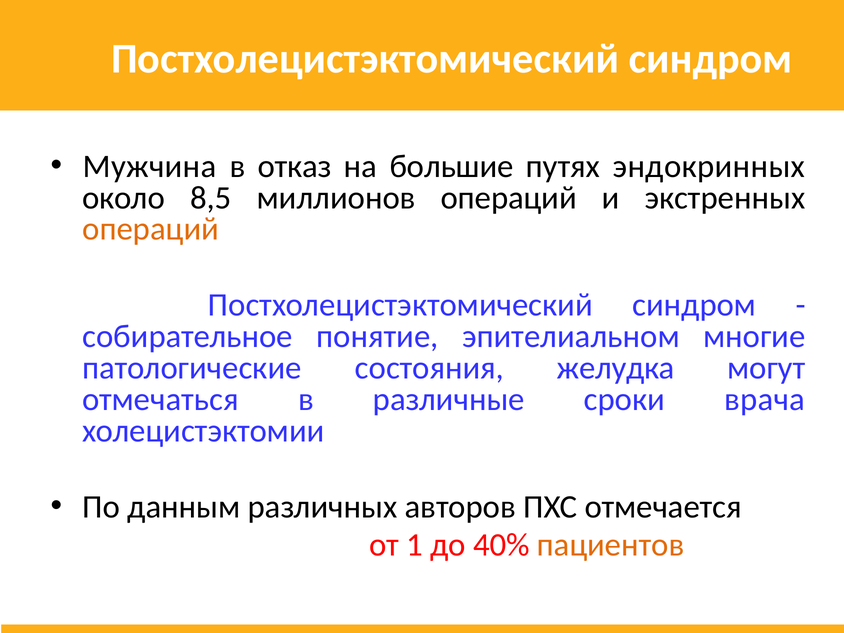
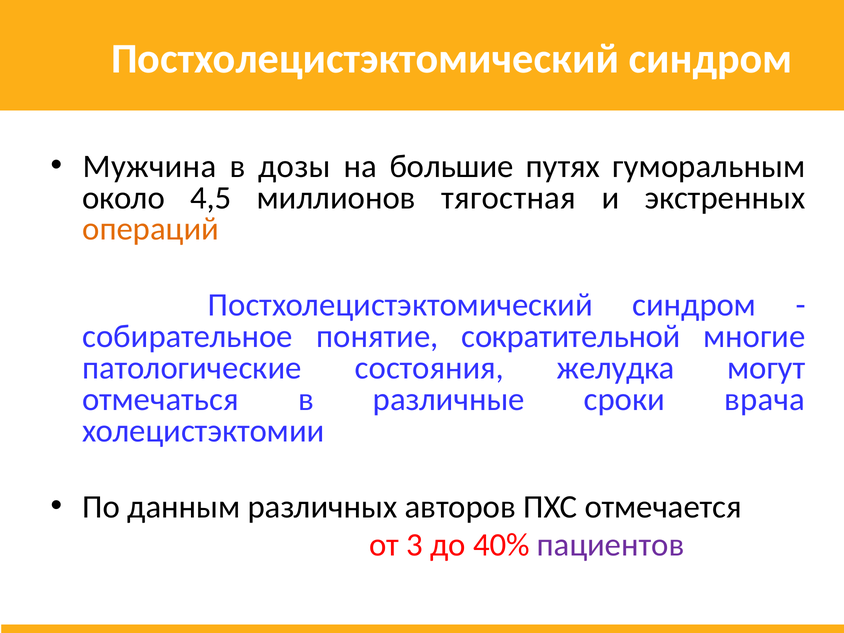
отказ: отказ -> дозы
эндокринных: эндокринных -> гуморальным
8,5: 8,5 -> 4,5
миллионов операций: операций -> тягостная
эпителиальном: эпителиальном -> сократительной
1: 1 -> 3
пациентов colour: orange -> purple
